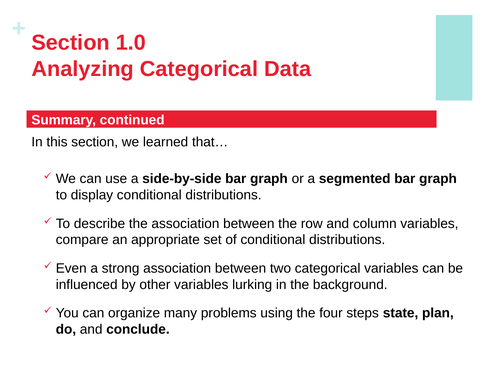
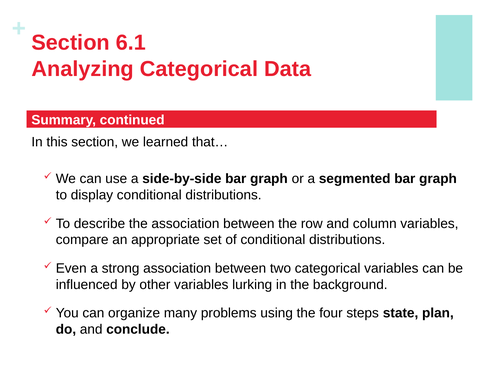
1.0: 1.0 -> 6.1
